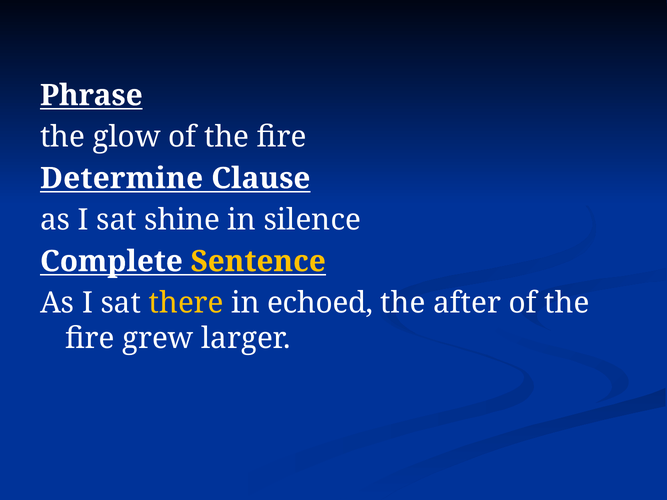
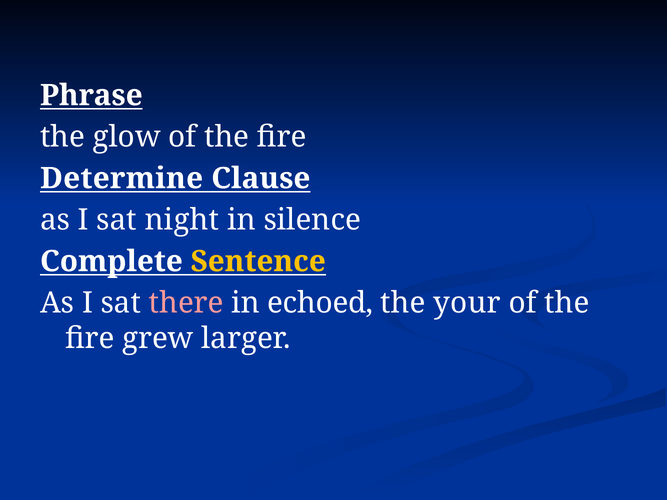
shine: shine -> night
there colour: yellow -> pink
after: after -> your
